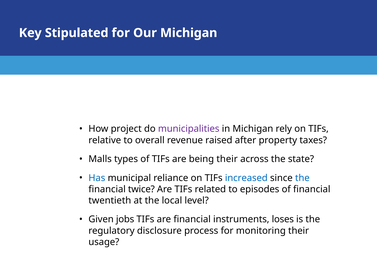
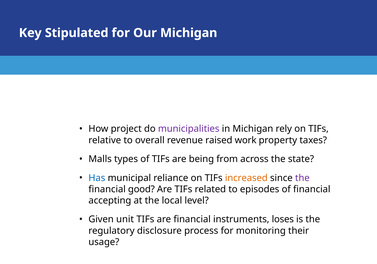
after: after -> work
being their: their -> from
increased colour: blue -> orange
the at (302, 178) colour: blue -> purple
twice: twice -> good
twentieth: twentieth -> accepting
jobs: jobs -> unit
